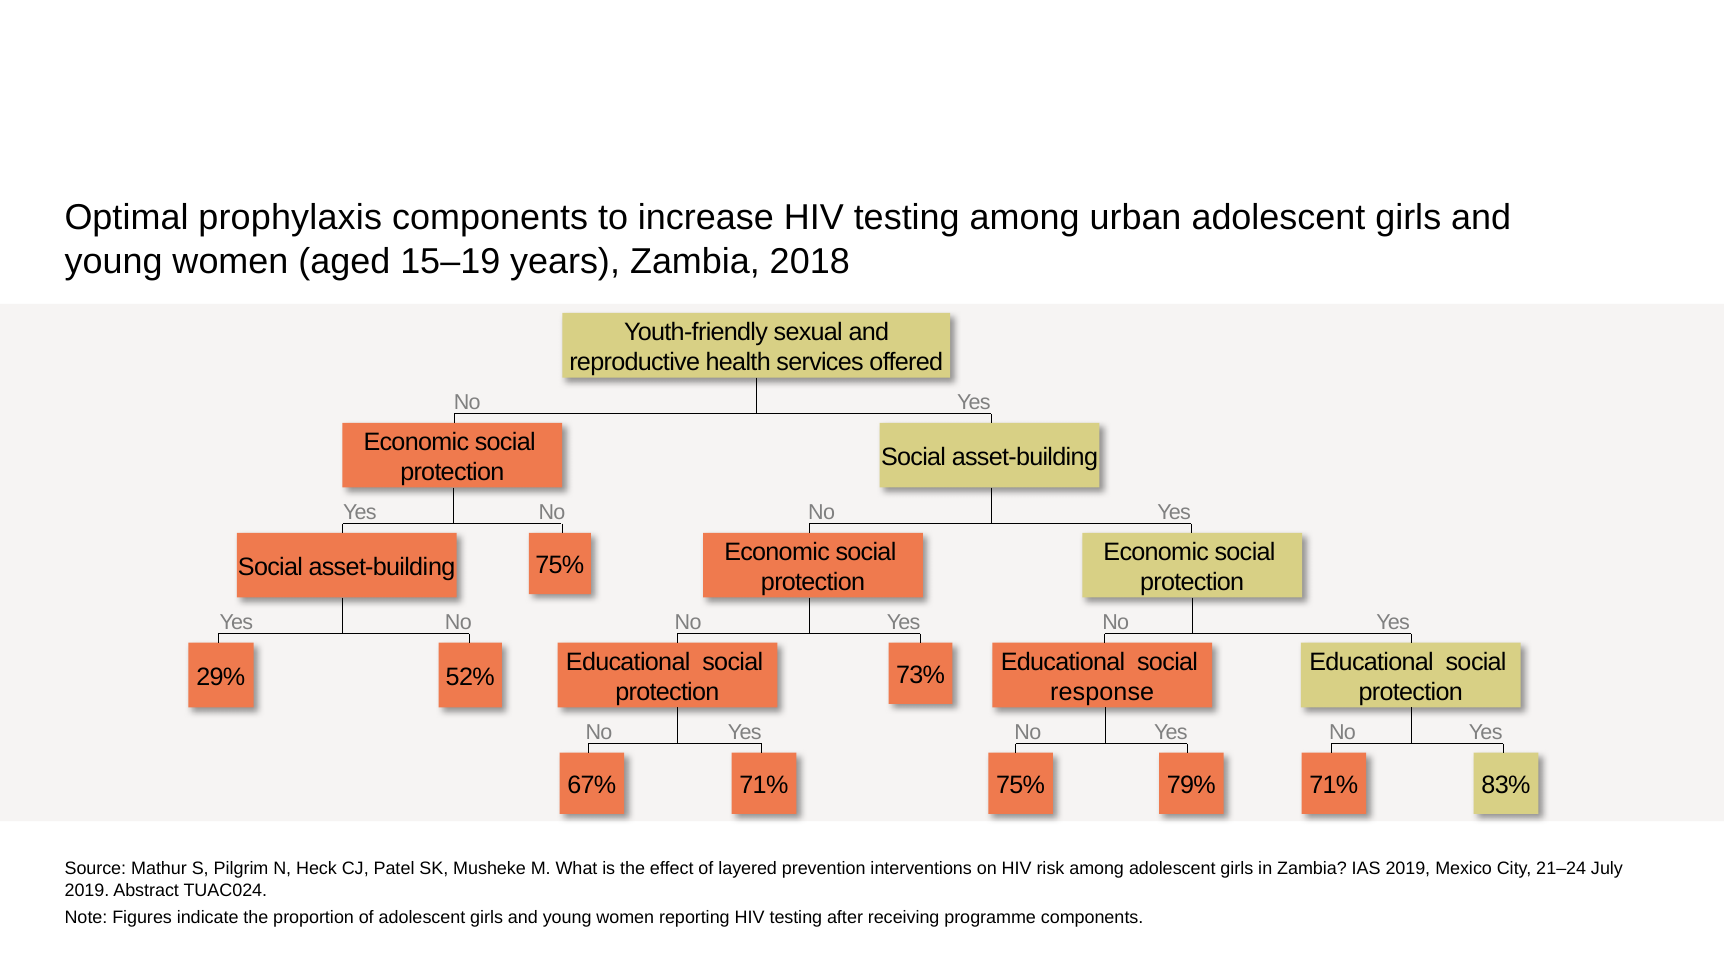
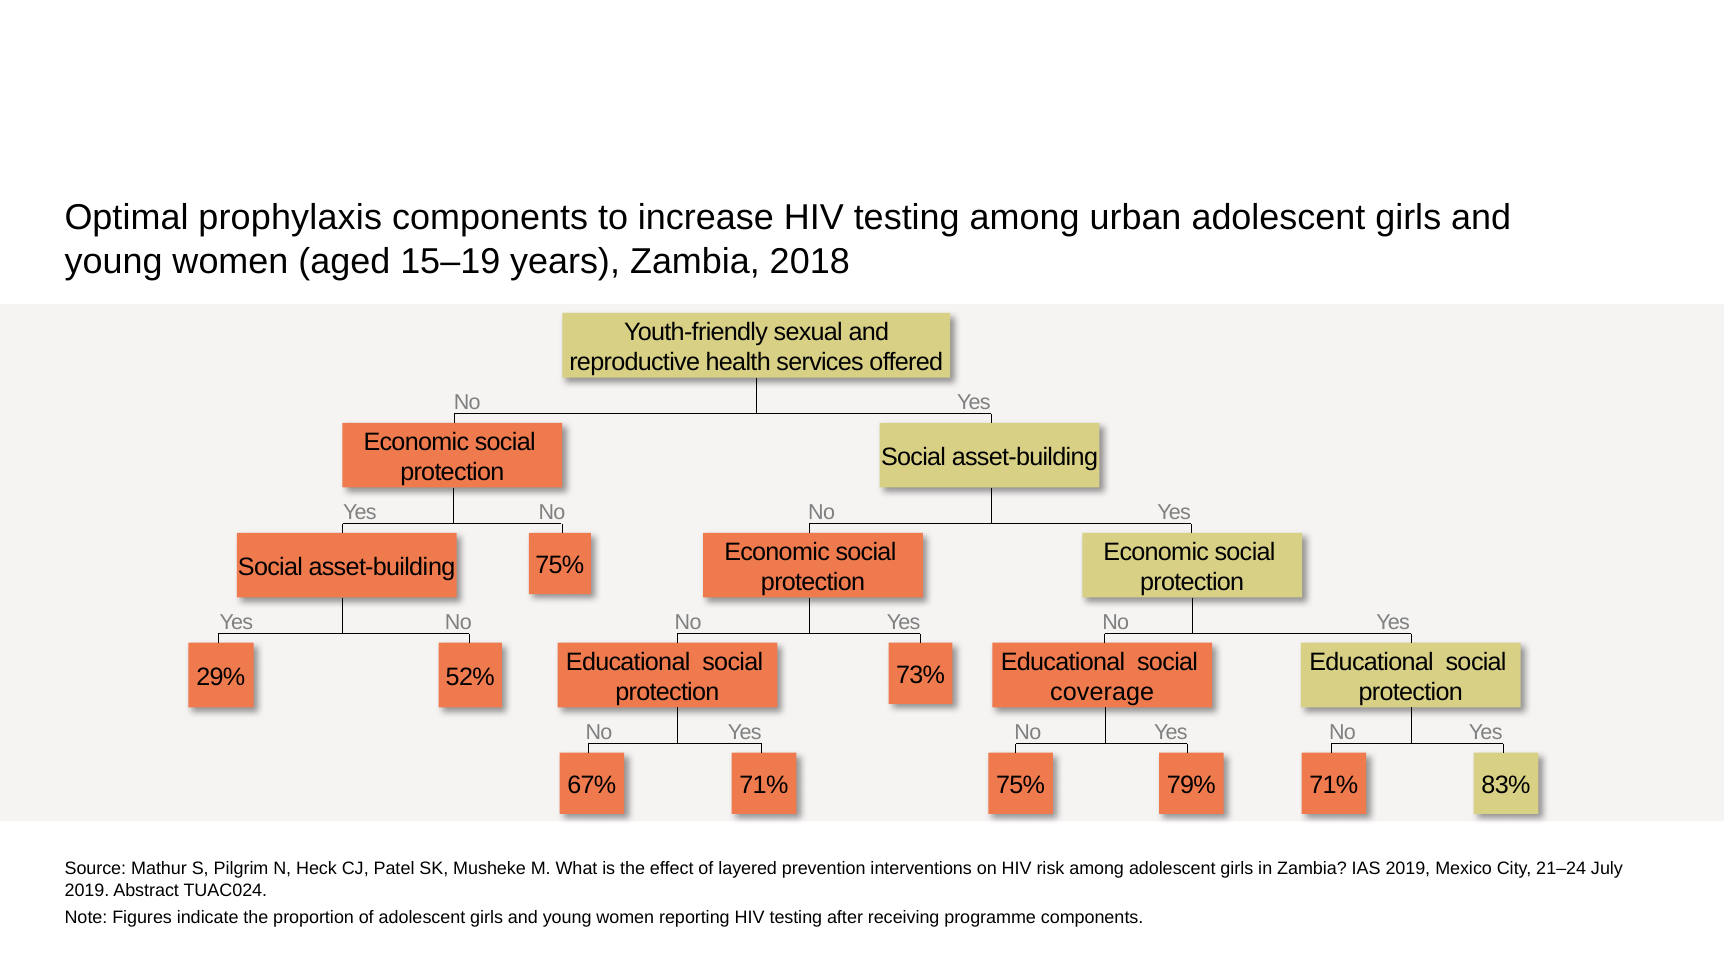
response: response -> coverage
